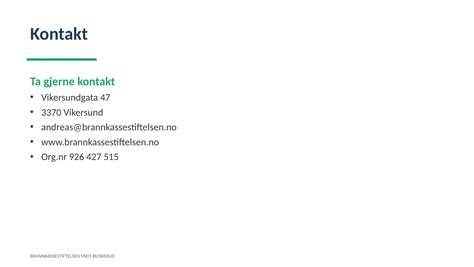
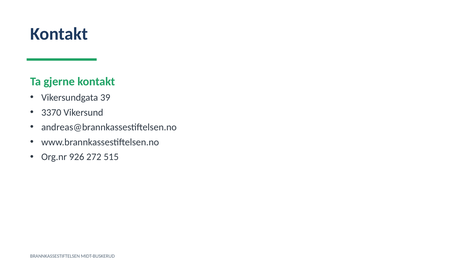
47: 47 -> 39
427: 427 -> 272
